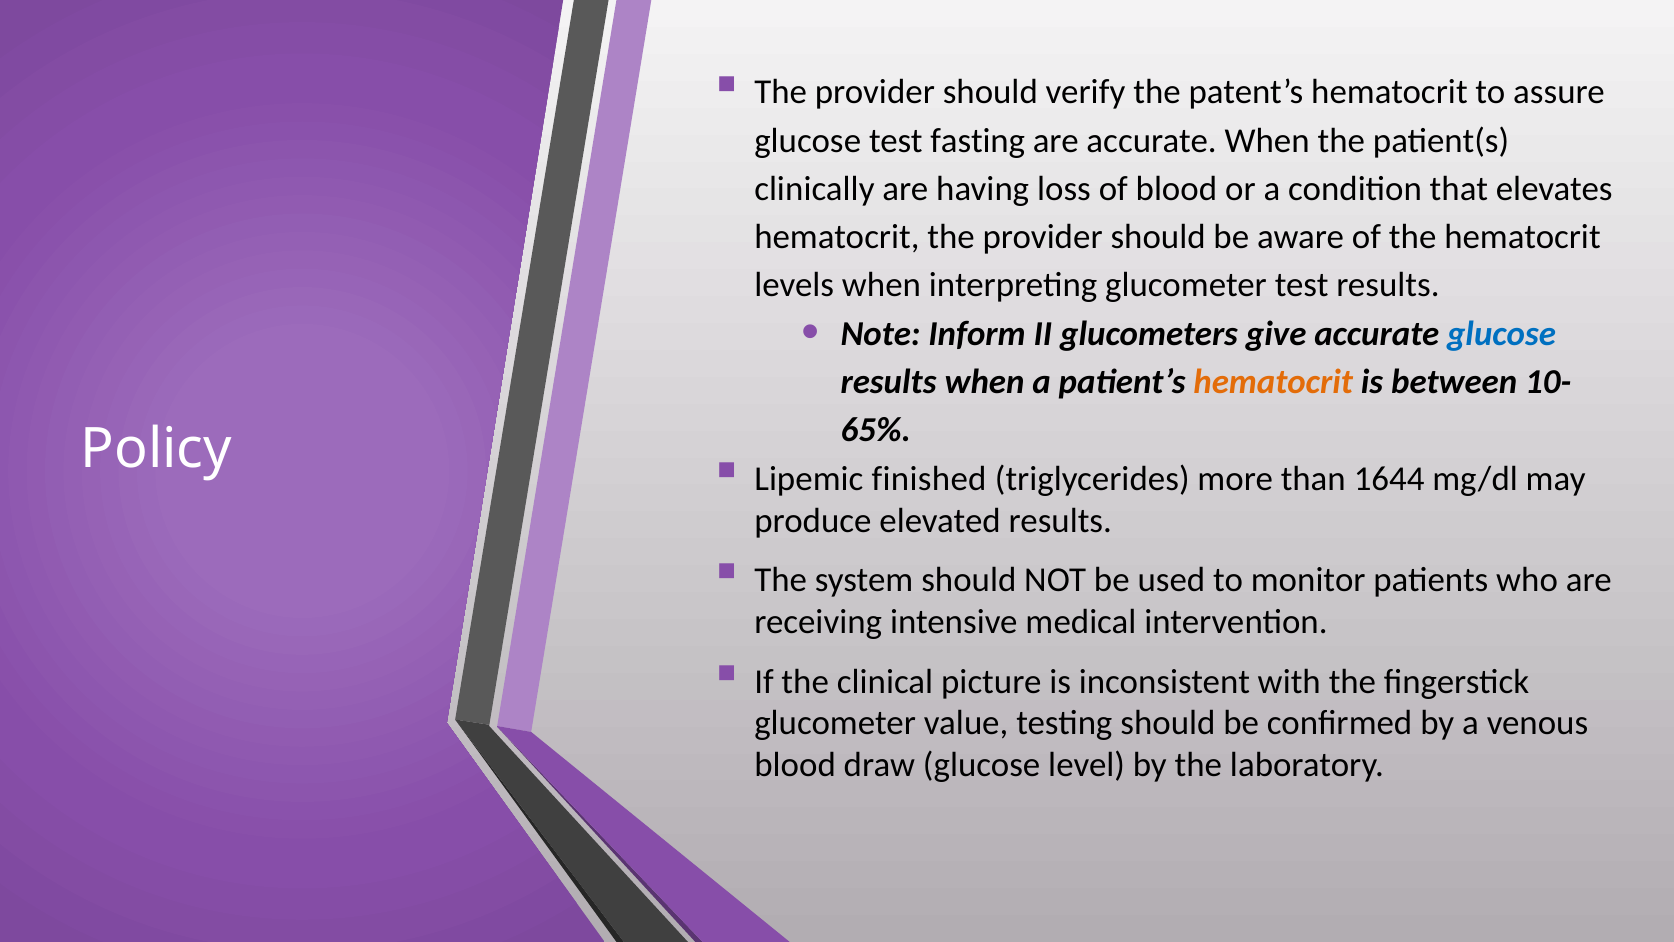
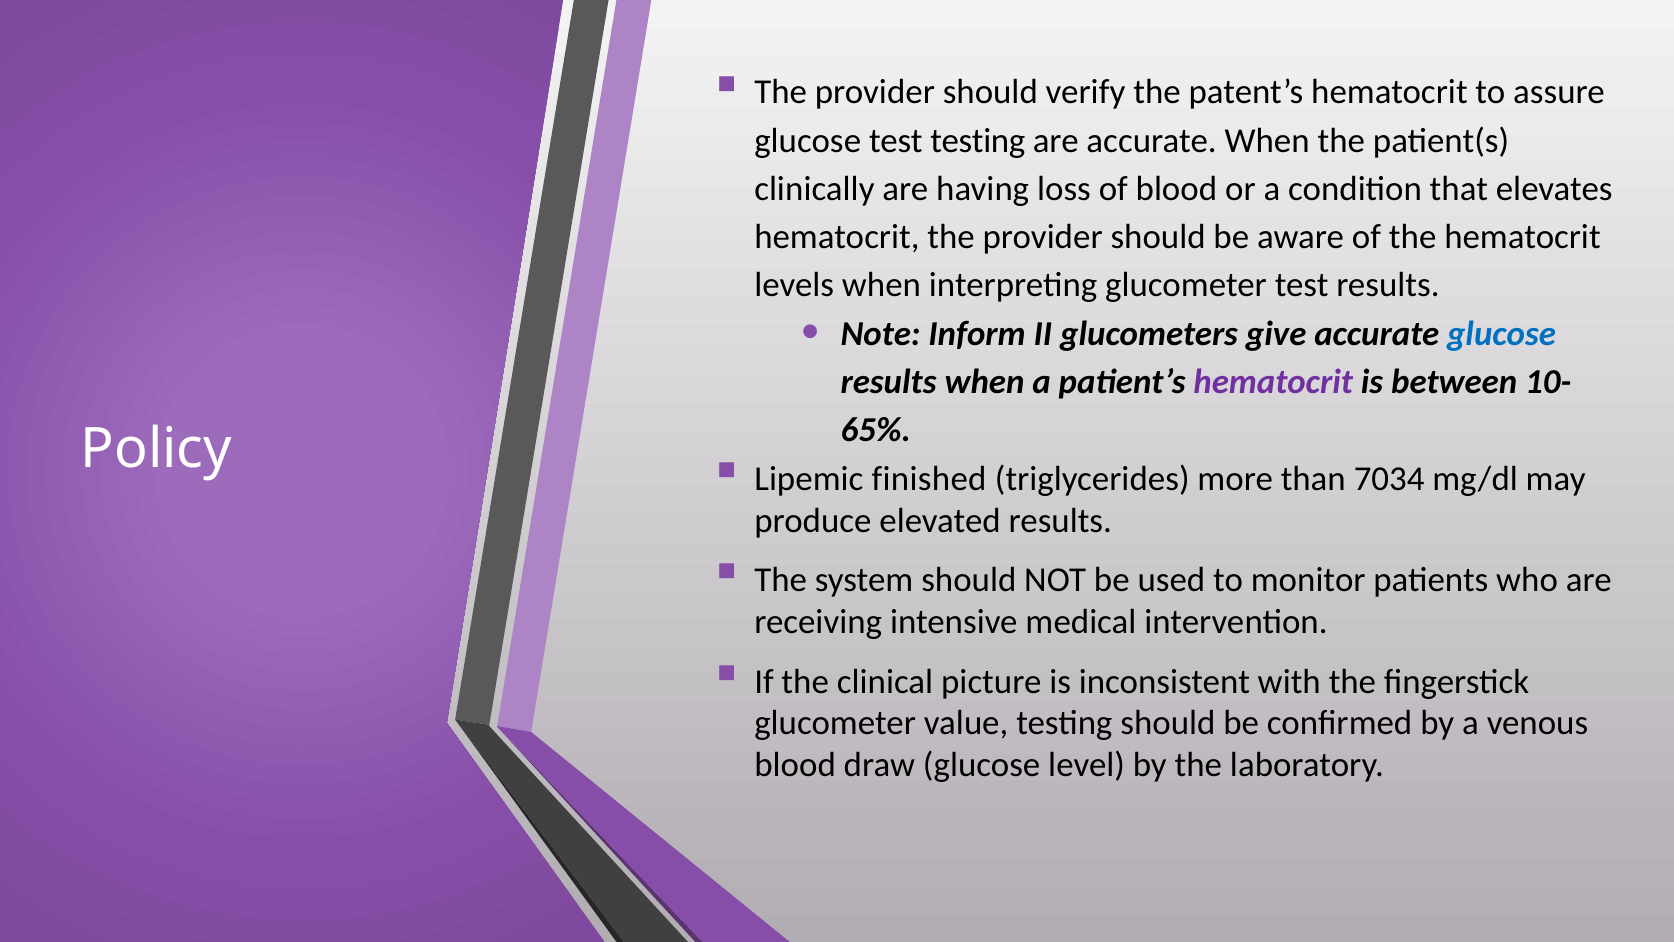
test fasting: fasting -> testing
hematocrit at (1273, 382) colour: orange -> purple
1644: 1644 -> 7034
